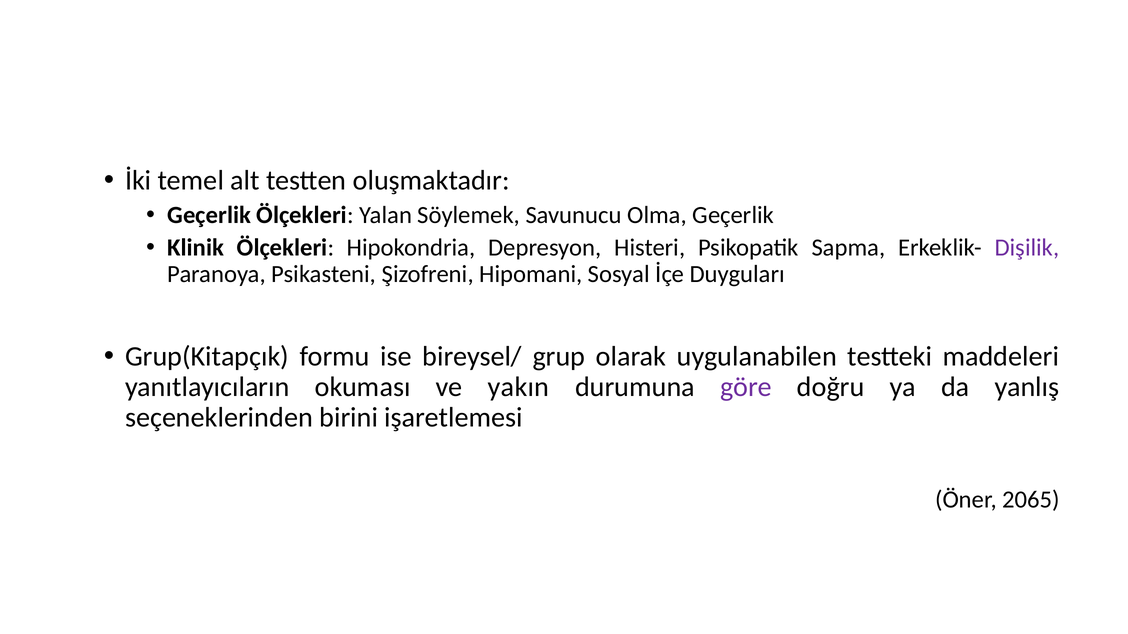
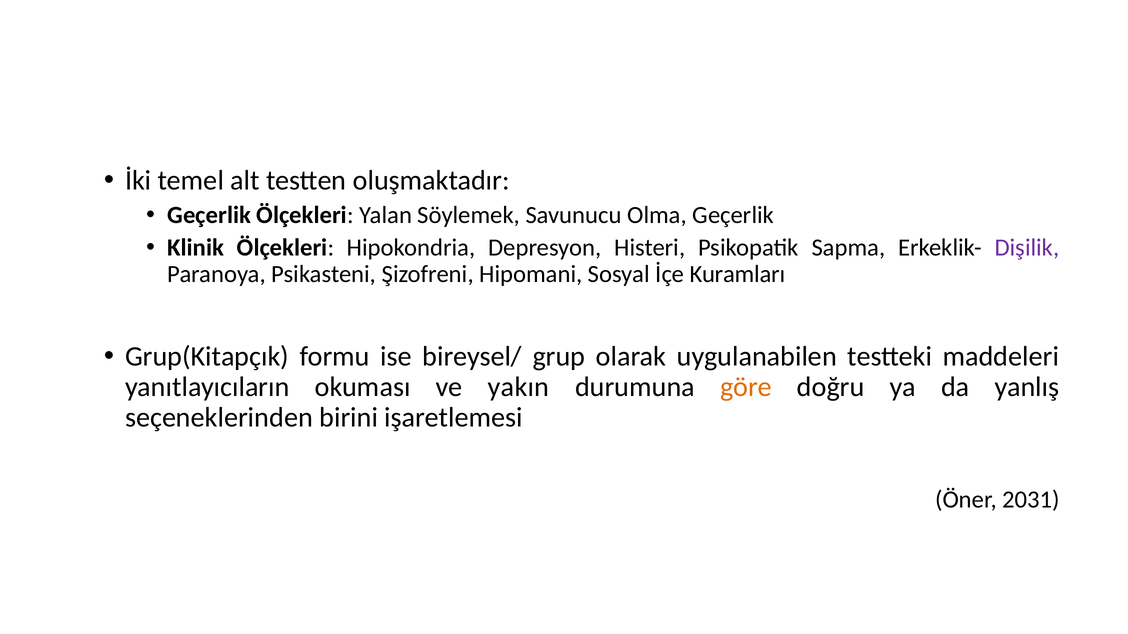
Duyguları: Duyguları -> Kuramları
göre colour: purple -> orange
2065: 2065 -> 2031
